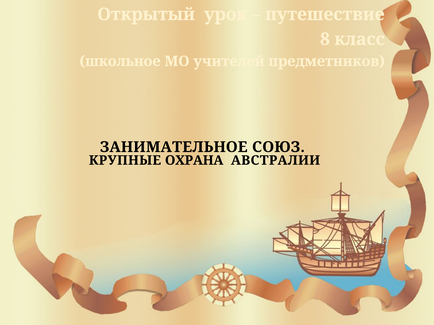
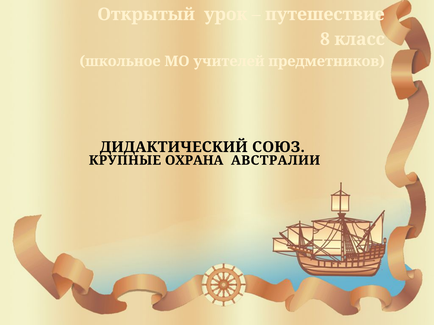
ЗАНИМАТЕЛЬНОЕ: ЗАНИМАТЕЛЬНОЕ -> ДИДАКТИЧЕСКИЙ
